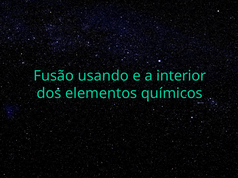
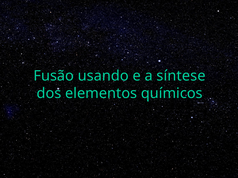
interior: interior -> síntese
